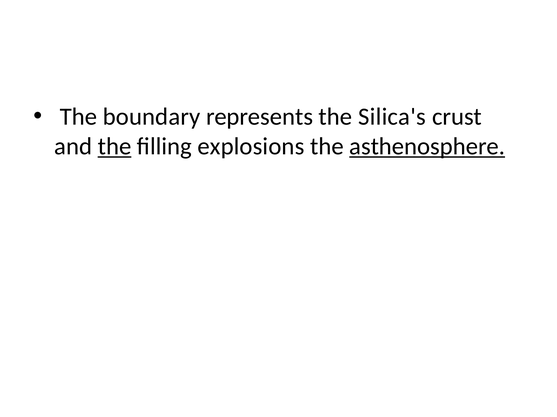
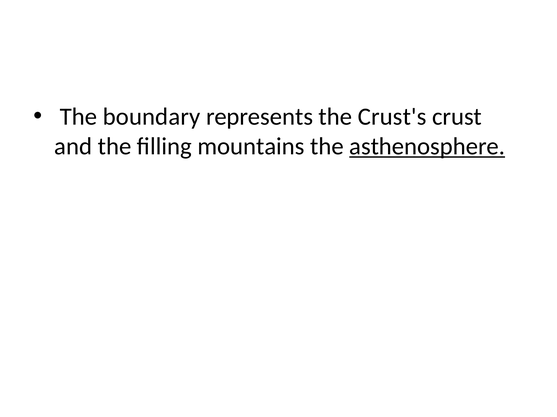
Silica's: Silica's -> Crust's
the at (115, 147) underline: present -> none
explosions: explosions -> mountains
